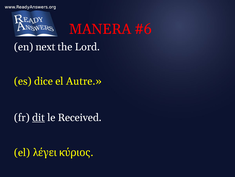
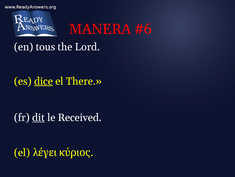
next: next -> tous
dice underline: none -> present
Autre: Autre -> There
